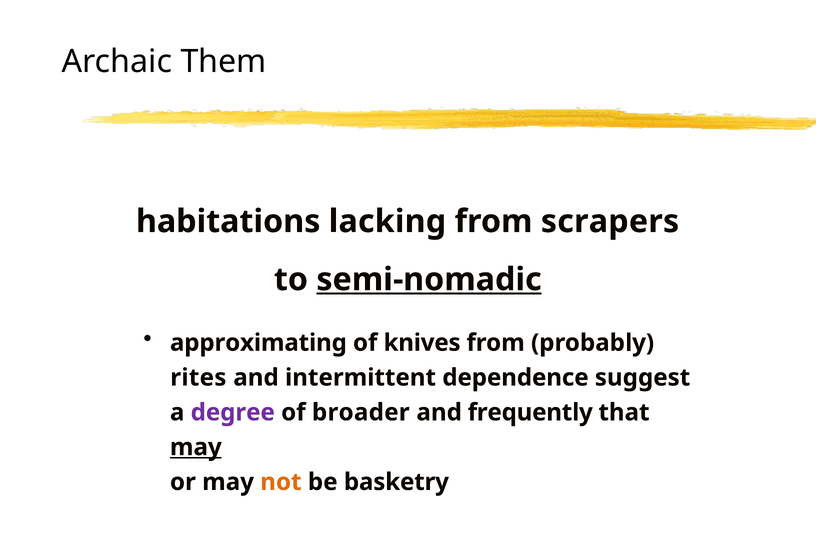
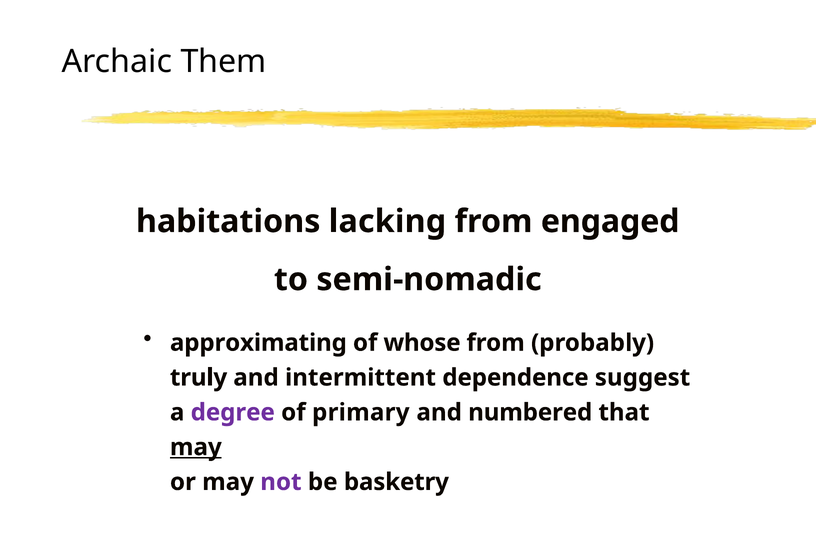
scrapers: scrapers -> engaged
semi-nomadic underline: present -> none
knives: knives -> whose
rites: rites -> truly
broader: broader -> primary
frequently: frequently -> numbered
not colour: orange -> purple
